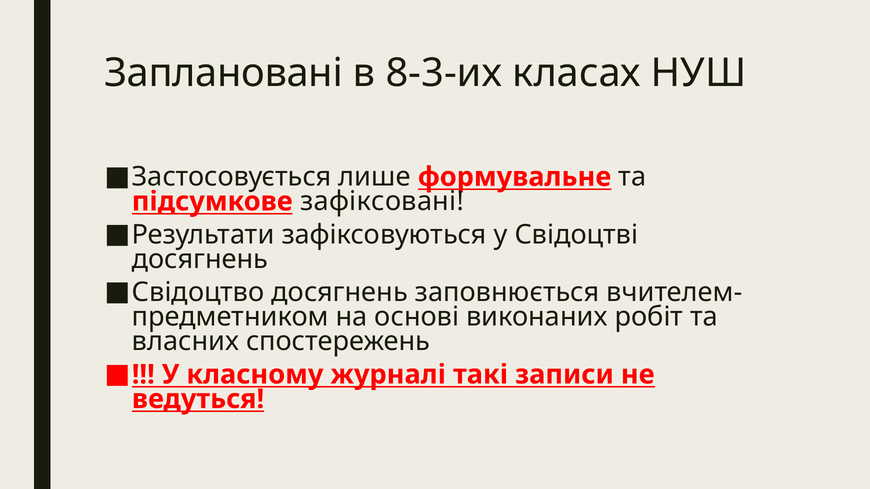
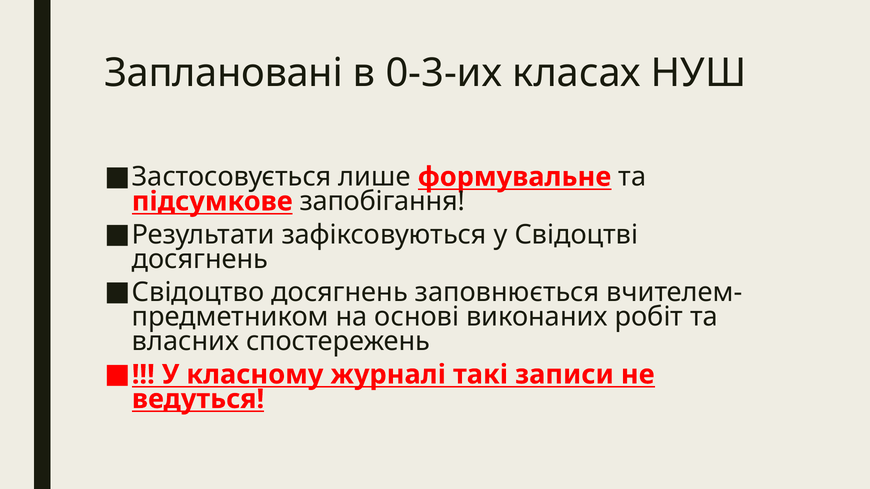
8-3-их: 8-3-их -> 0-3-их
зафіксовані: зафіксовані -> запобігання
